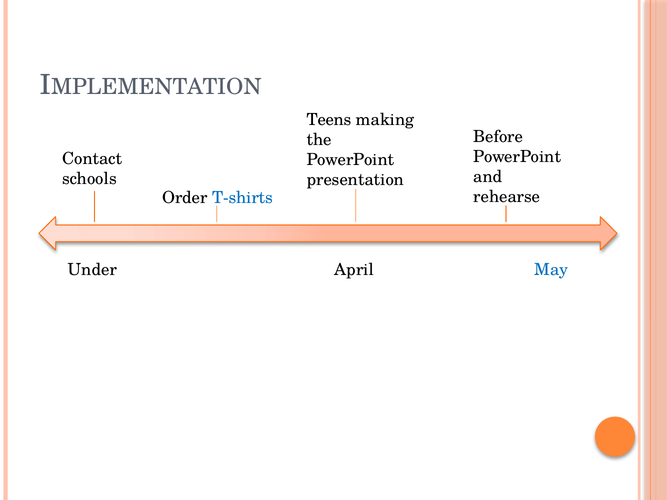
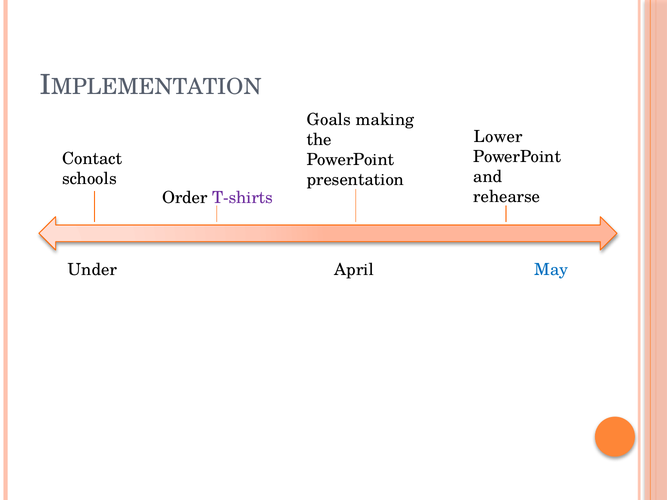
Teens: Teens -> Goals
Before: Before -> Lower
T-shirts colour: blue -> purple
